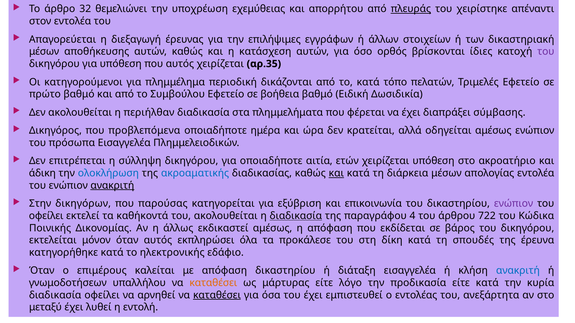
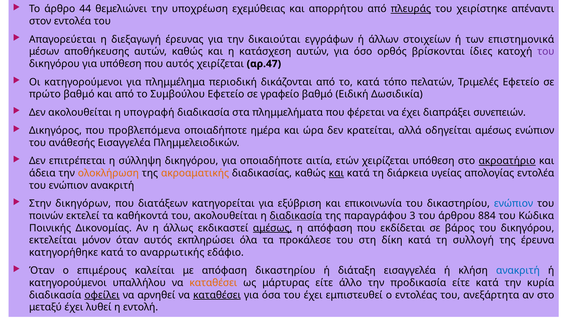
32: 32 -> 44
επιλήψιμες: επιλήψιμες -> δικαιούται
δικαστηριακή: δικαστηριακή -> επιστημονικά
αρ.35: αρ.35 -> αρ.47
βοήθεια: βοήθεια -> γραφείο
περιήλθαν: περιήλθαν -> υπογραφή
σύμβασης: σύμβασης -> συνεπειών
πρόσωπα: πρόσωπα -> ανάθεσής
ακροατήριο underline: none -> present
άδικη: άδικη -> άδεια
ολοκλήρωση colour: blue -> orange
ακροαματικής colour: blue -> orange
διάρκεια μέσων: μέσων -> υγείας
ανακριτή at (112, 186) underline: present -> none
παρούσας: παρούσας -> διατάξεων
ενώπιον at (514, 204) colour: purple -> blue
οφείλει at (46, 216): οφείλει -> ποινών
4: 4 -> 3
722: 722 -> 884
αμέσως at (273, 228) underline: none -> present
σπουδές: σπουδές -> συλλογή
ηλεκτρονικής: ηλεκτρονικής -> αναρρωτικής
γνωμοδοτήσεων at (68, 283): γνωμοδοτήσεων -> κατηγορούμενοι
λόγο: λόγο -> άλλο
οφείλει at (102, 295) underline: none -> present
